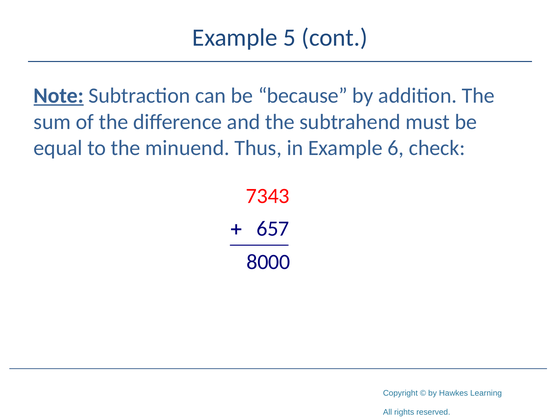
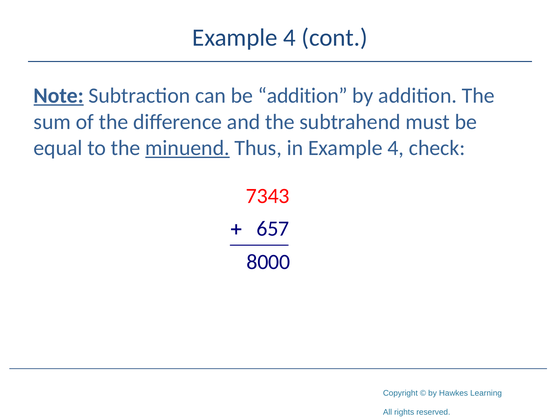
5 at (290, 38): 5 -> 4
be because: because -> addition
minuend underline: none -> present
in Example 6: 6 -> 4
